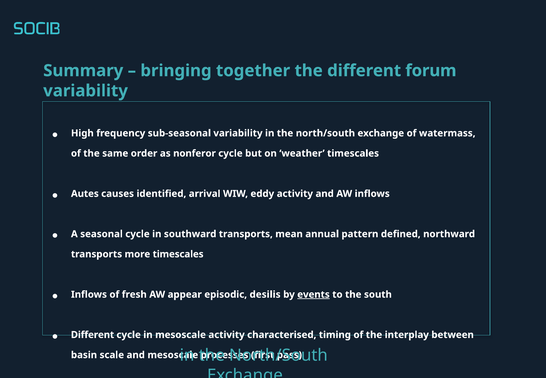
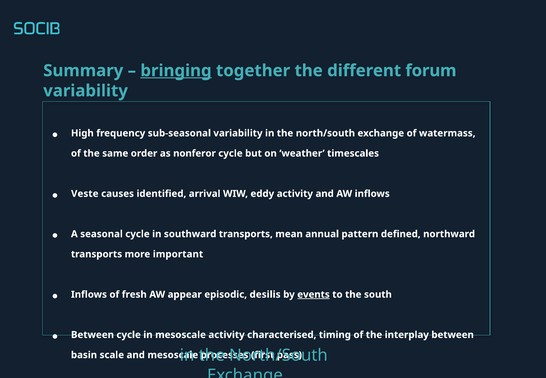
bringing underline: none -> present
Autes: Autes -> Veste
more timescales: timescales -> important
Different at (93, 335): Different -> Between
